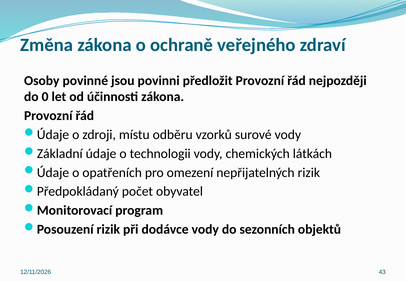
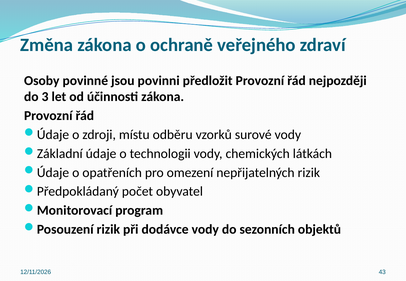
0: 0 -> 3
